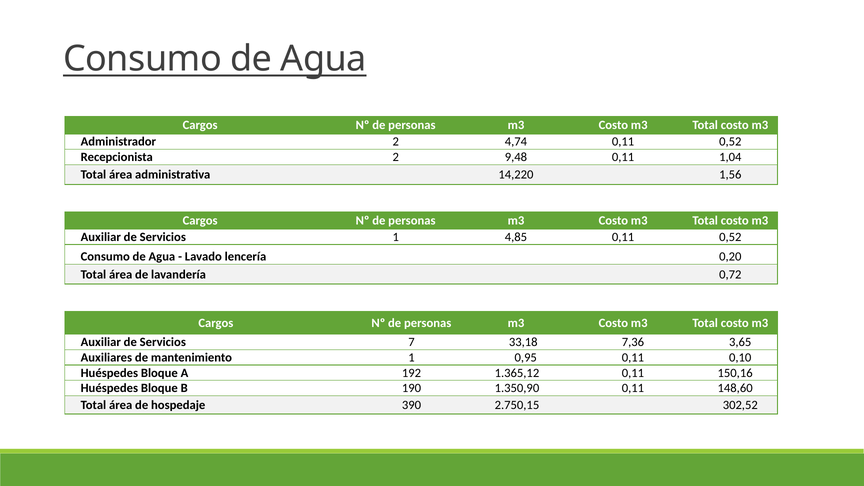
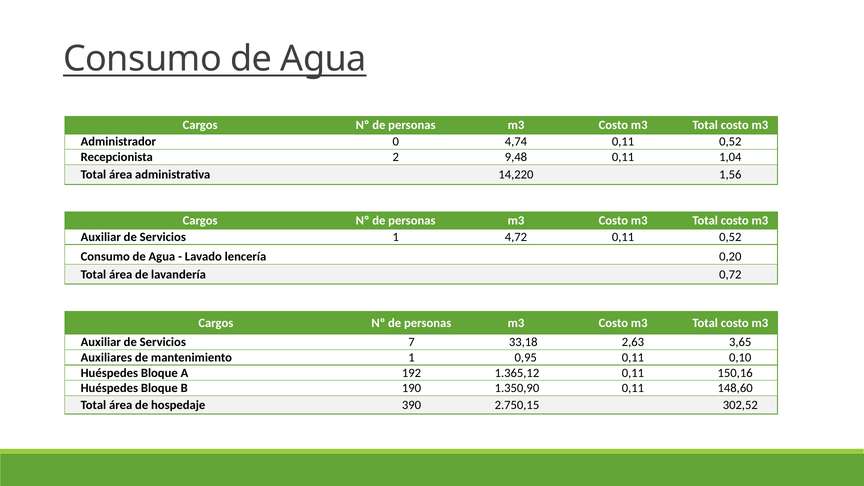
Administrador 2: 2 -> 0
4,85: 4,85 -> 4,72
7,36: 7,36 -> 2,63
